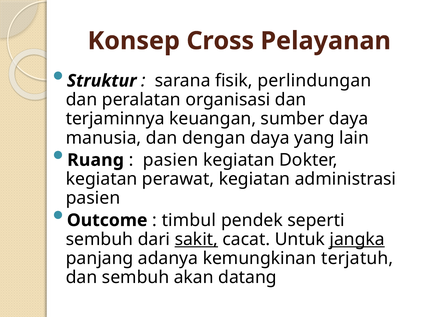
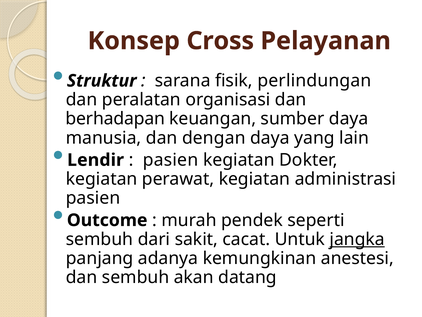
terjaminnya: terjaminnya -> berhadapan
Ruang: Ruang -> Lendir
timbul: timbul -> murah
sakit underline: present -> none
terjatuh: terjatuh -> anestesi
